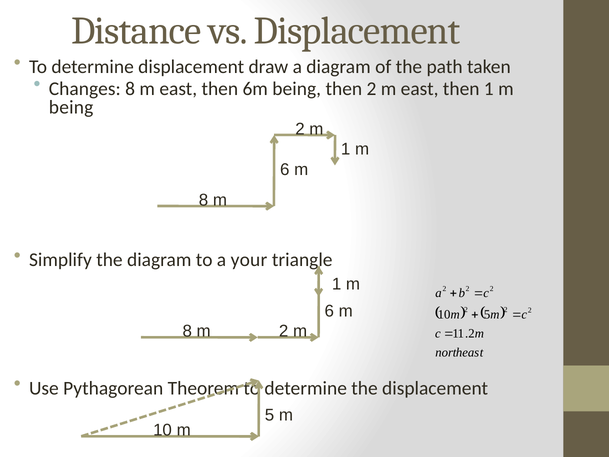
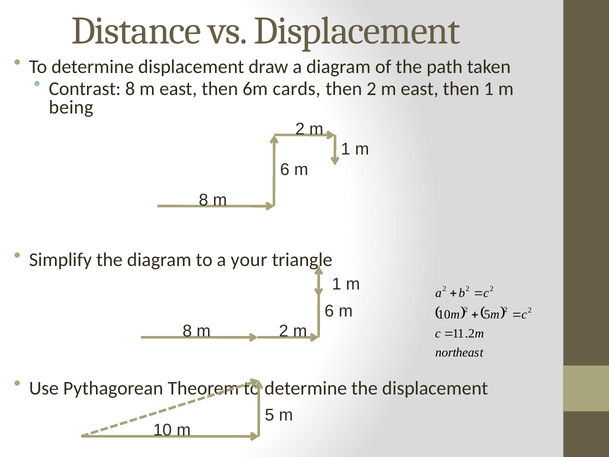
Changes: Changes -> Contrast
6m being: being -> cards
